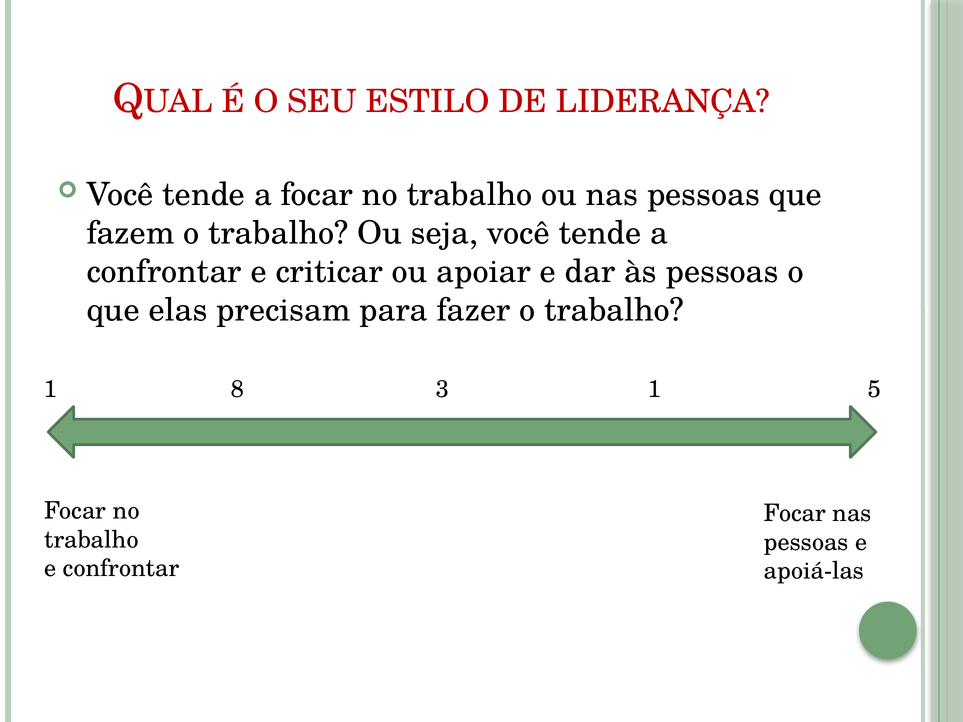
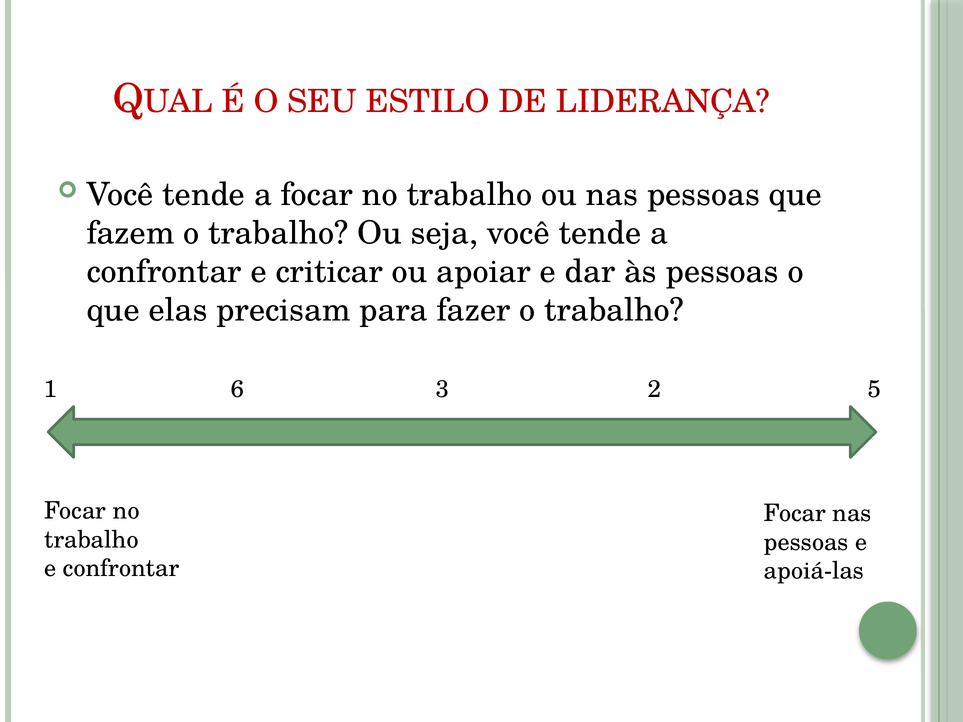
8: 8 -> 6
3 1: 1 -> 2
